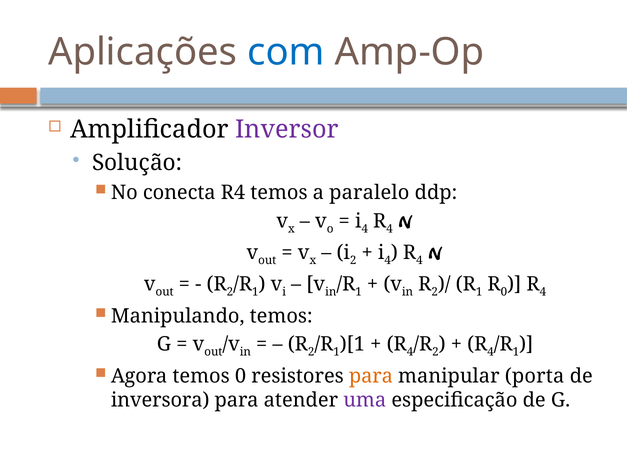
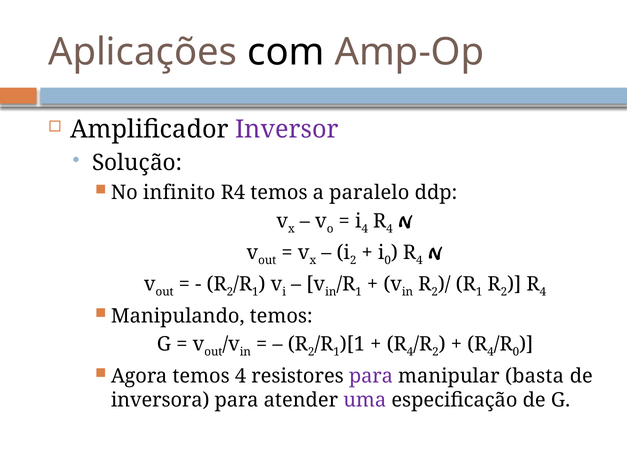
com colour: blue -> black
conecta: conecta -> infinito
4 at (388, 261): 4 -> 0
0 at (504, 292): 0 -> 2
1 at (516, 352): 1 -> 0
temos 0: 0 -> 4
para at (371, 376) colour: orange -> purple
porta: porta -> basta
